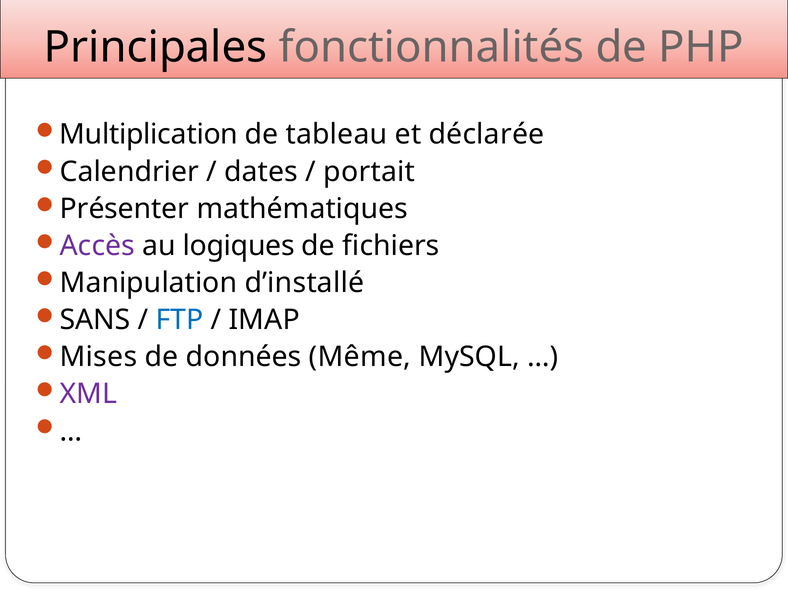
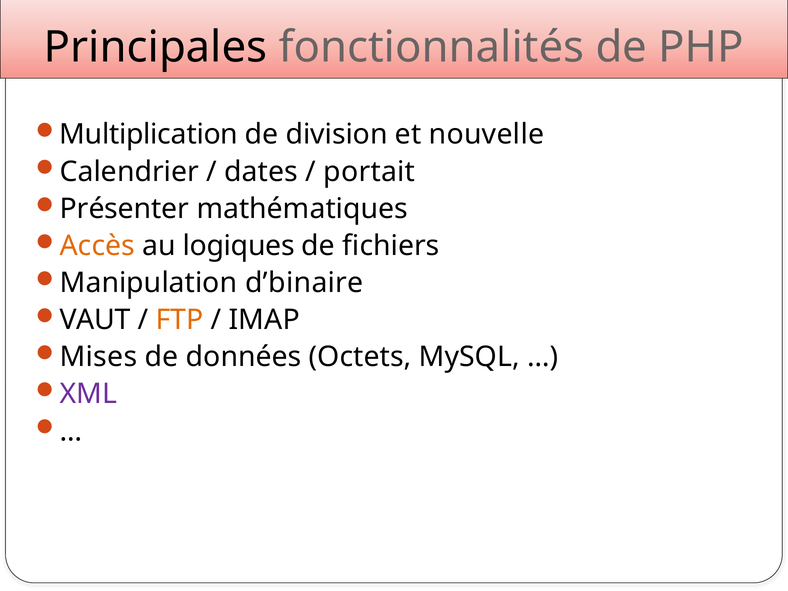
tableau: tableau -> division
déclarée: déclarée -> nouvelle
Accès colour: purple -> orange
d’installé: d’installé -> d’binaire
SANS: SANS -> VAUT
FTP colour: blue -> orange
Même: Même -> Octets
